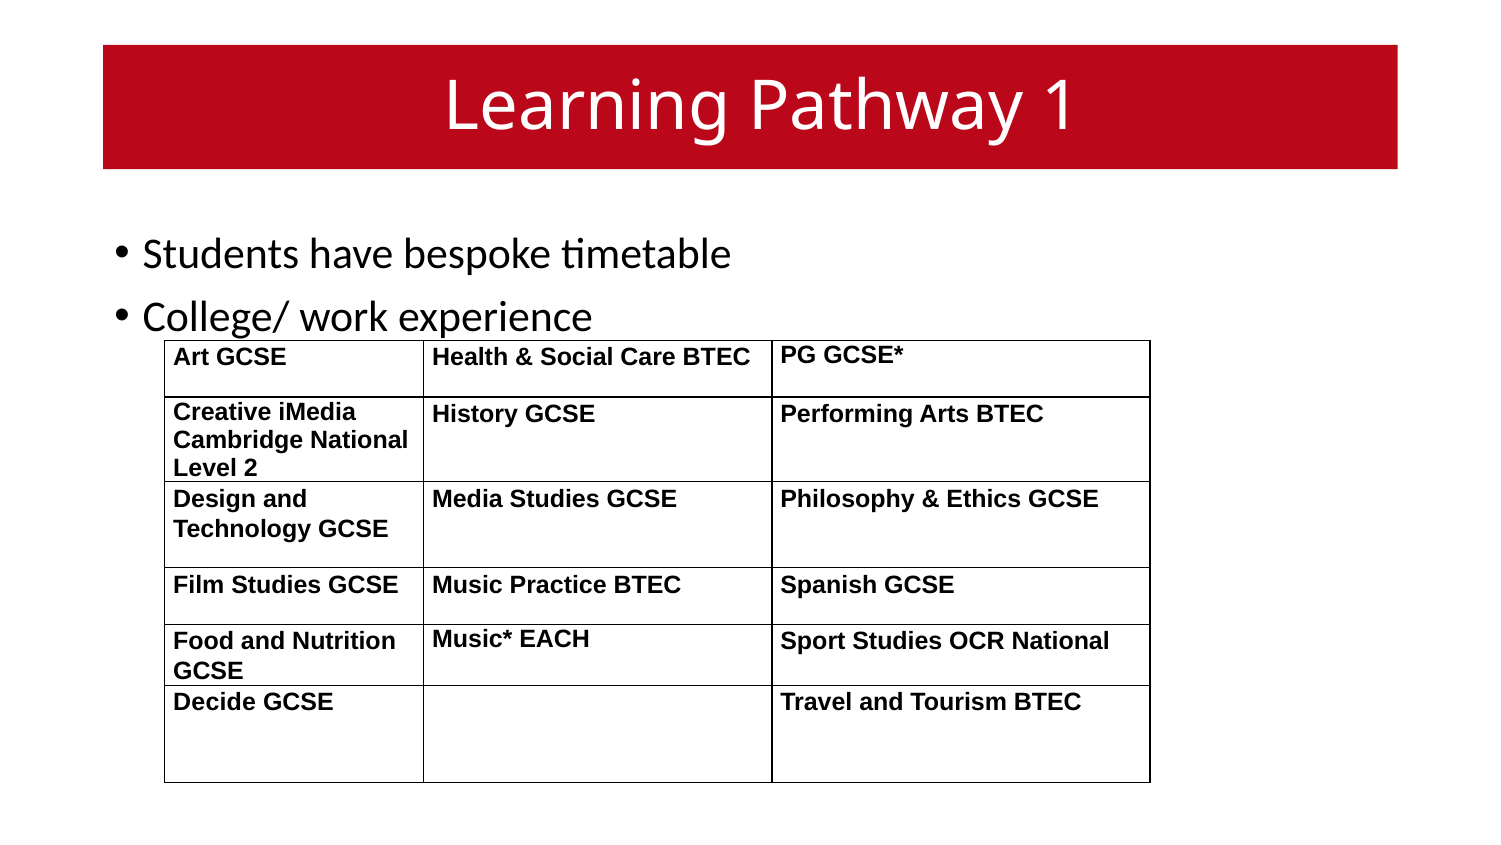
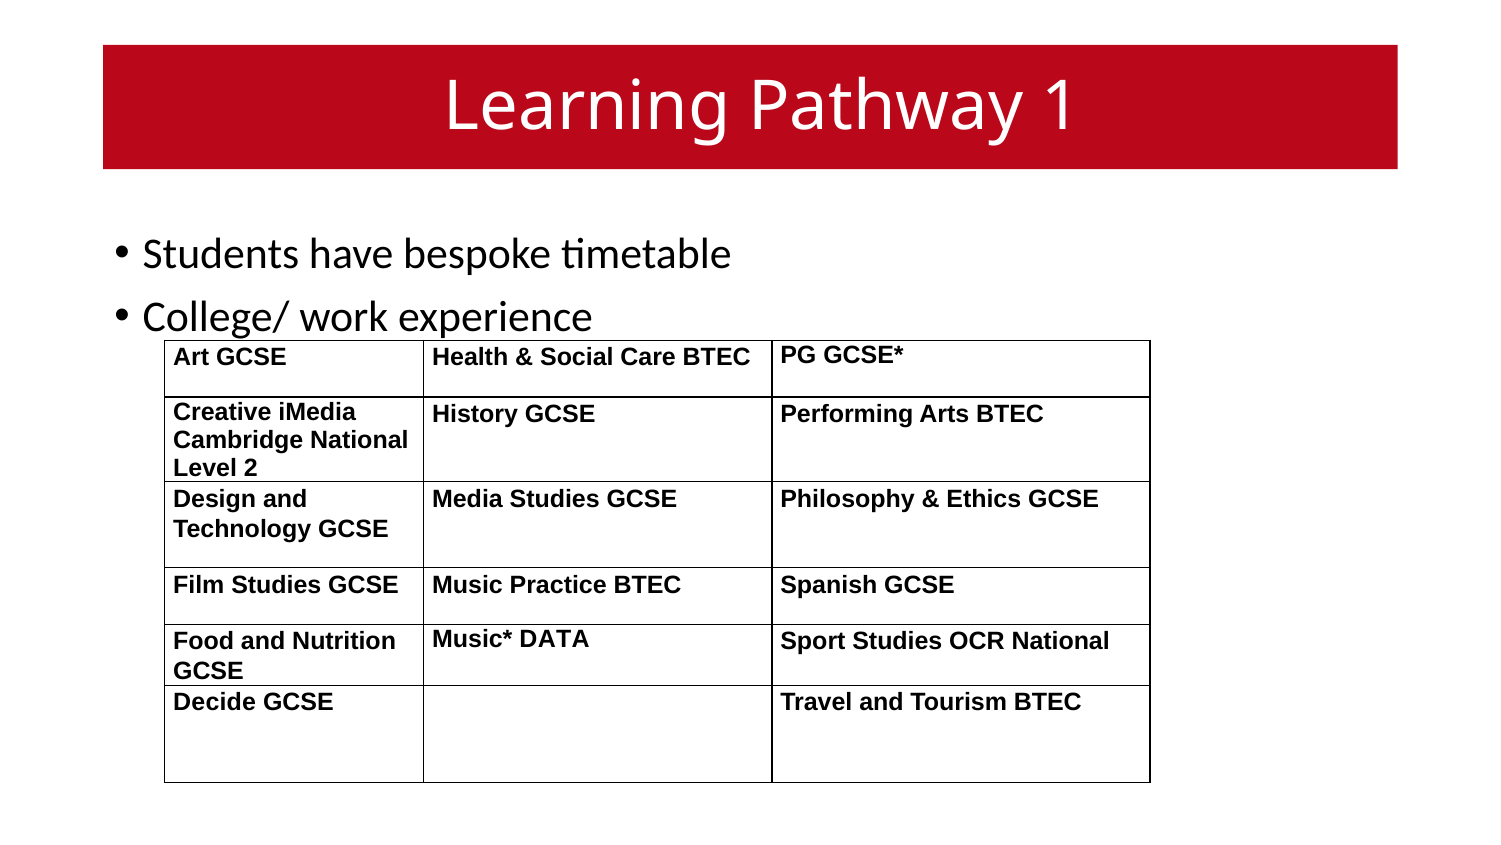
EACH: EACH -> DATA
